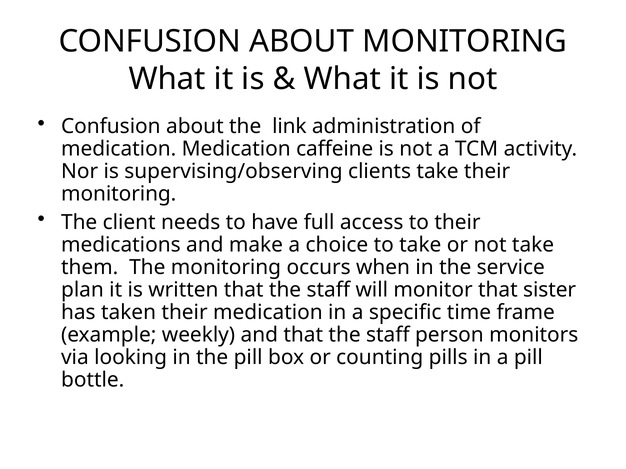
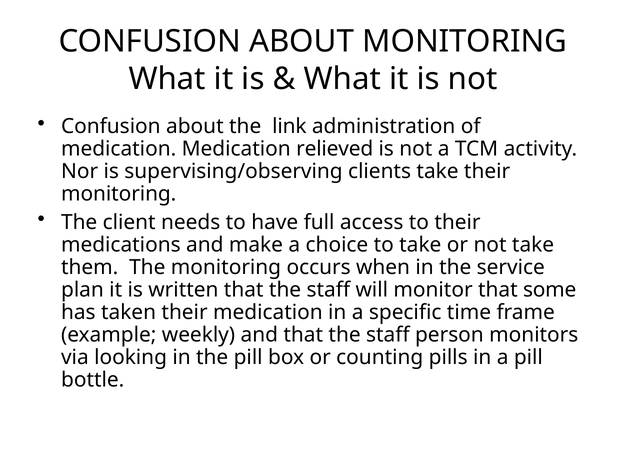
caffeine: caffeine -> relieved
sister: sister -> some
